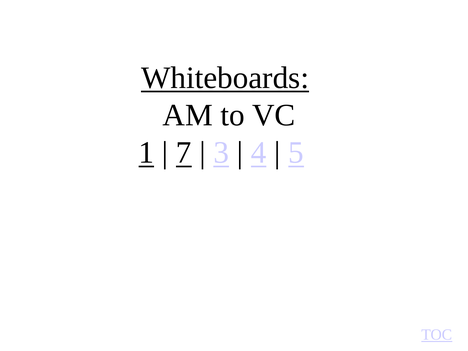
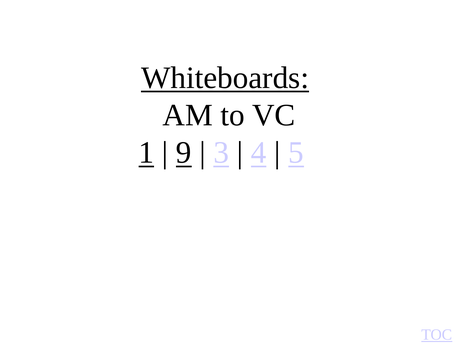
7: 7 -> 9
